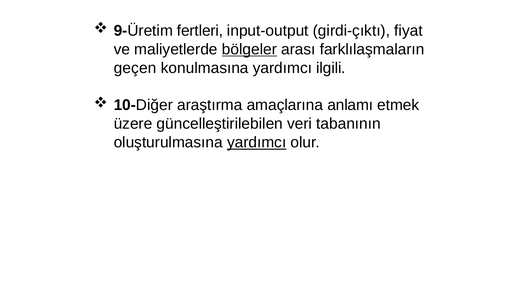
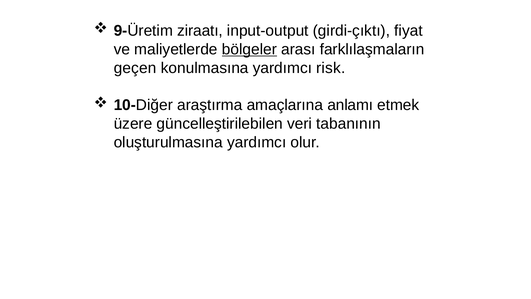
fertleri: fertleri -> ziraatı
ilgili: ilgili -> risk
yardımcı at (257, 142) underline: present -> none
